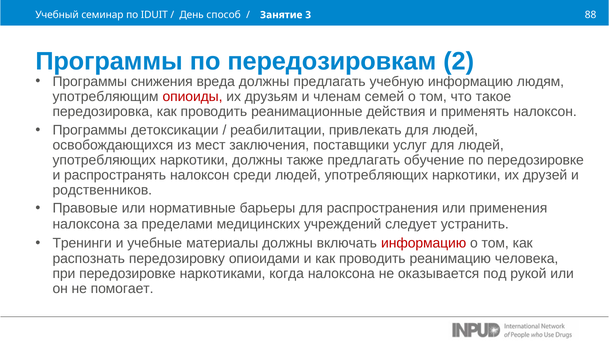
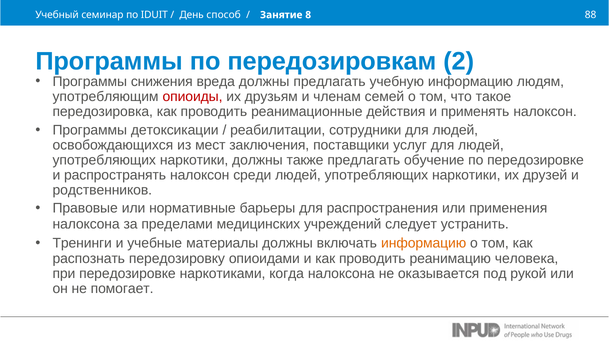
3: 3 -> 8
привлекать: привлекать -> сотрудники
информацию at (424, 243) colour: red -> orange
